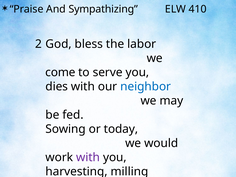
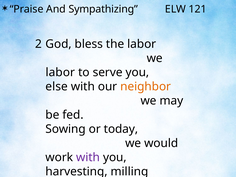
410: 410 -> 121
come at (60, 72): come -> labor
dies: dies -> else
neighbor colour: blue -> orange
